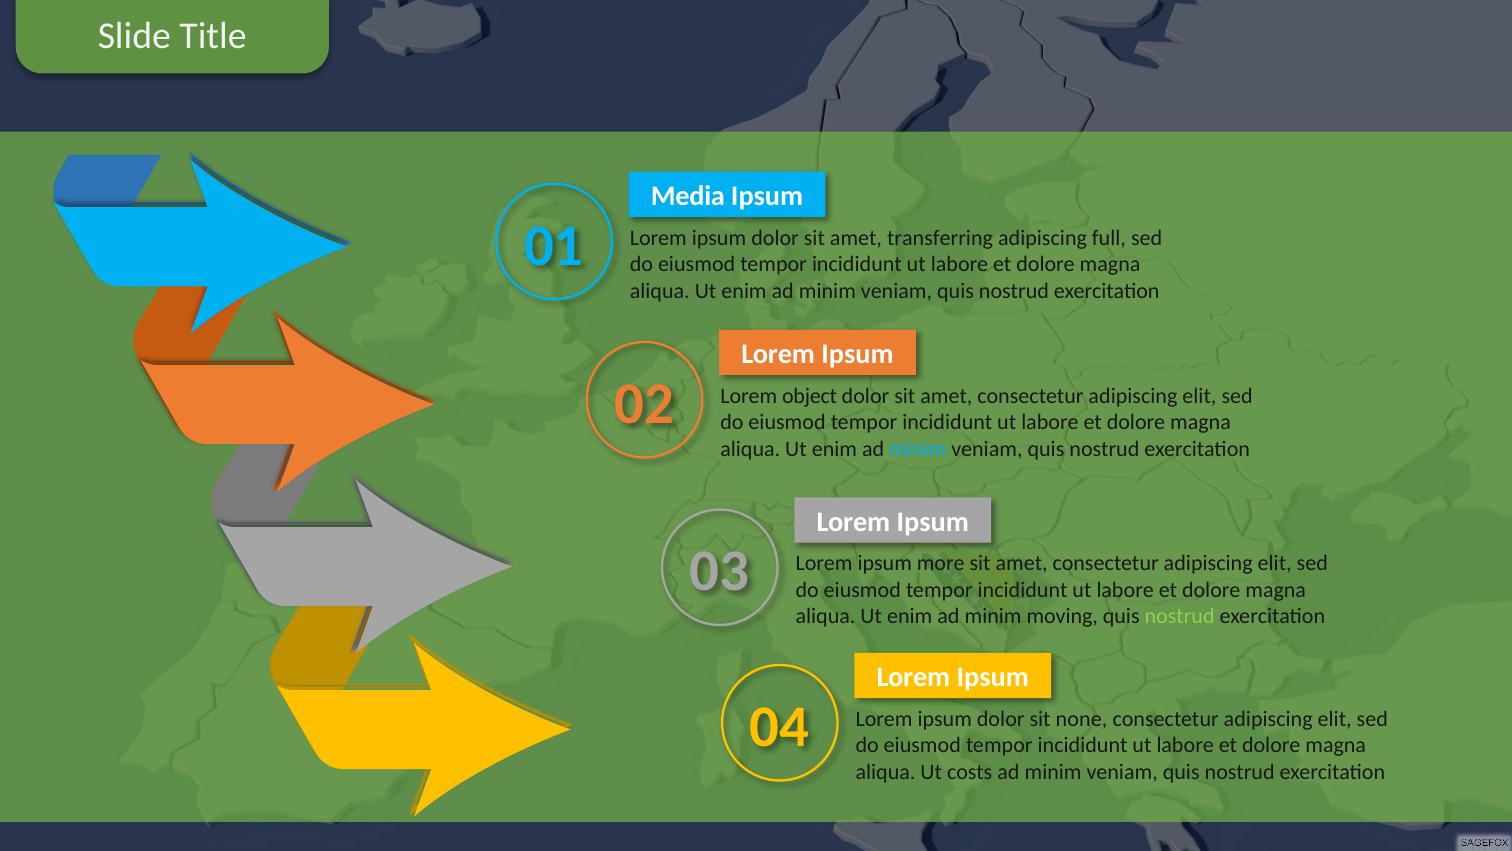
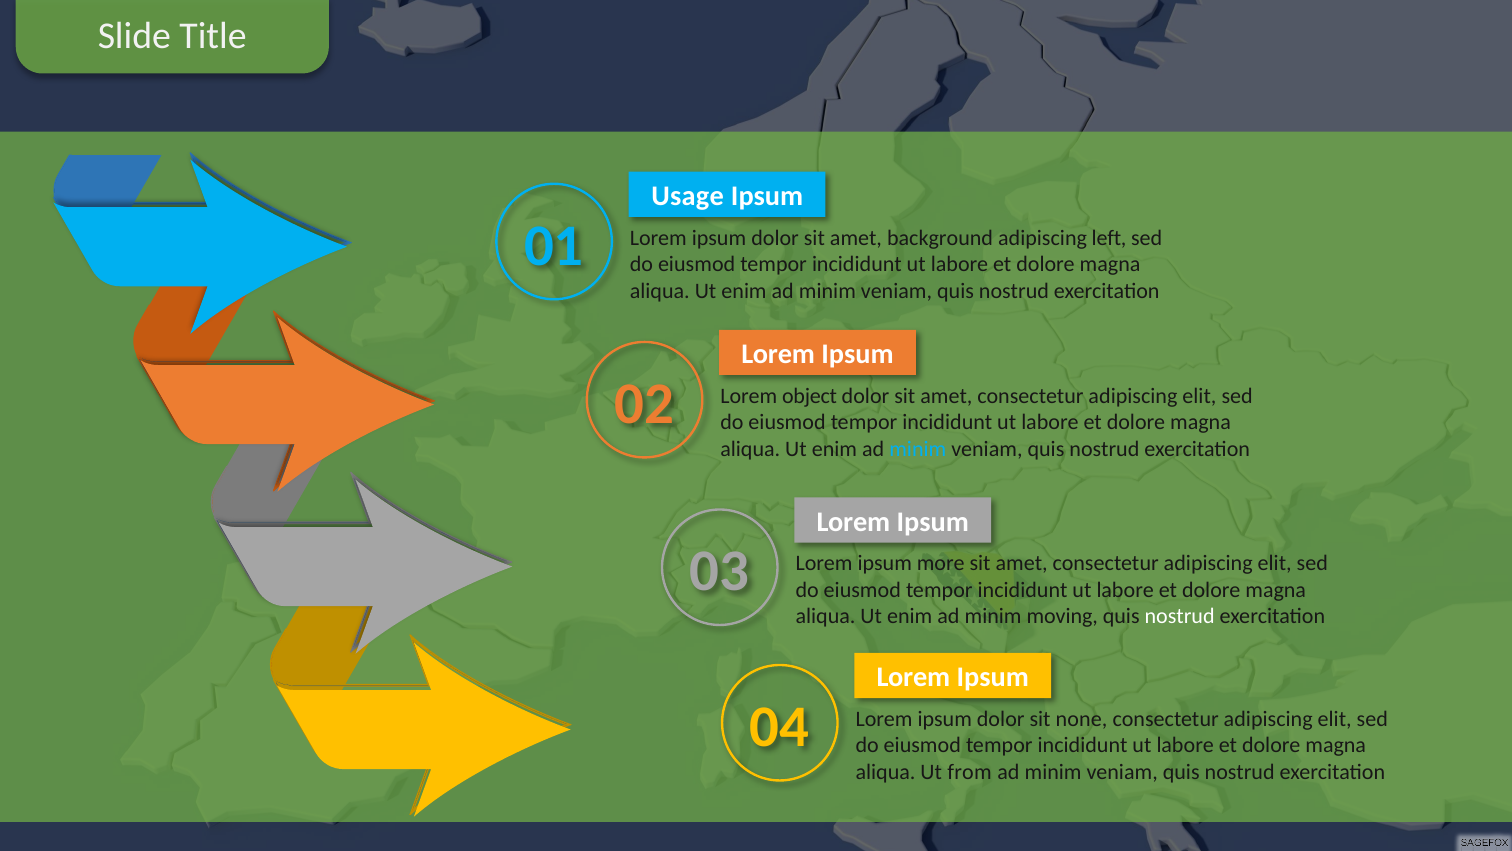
Media: Media -> Usage
transferring: transferring -> background
full: full -> left
nostrud at (1180, 616) colour: light green -> white
costs: costs -> from
